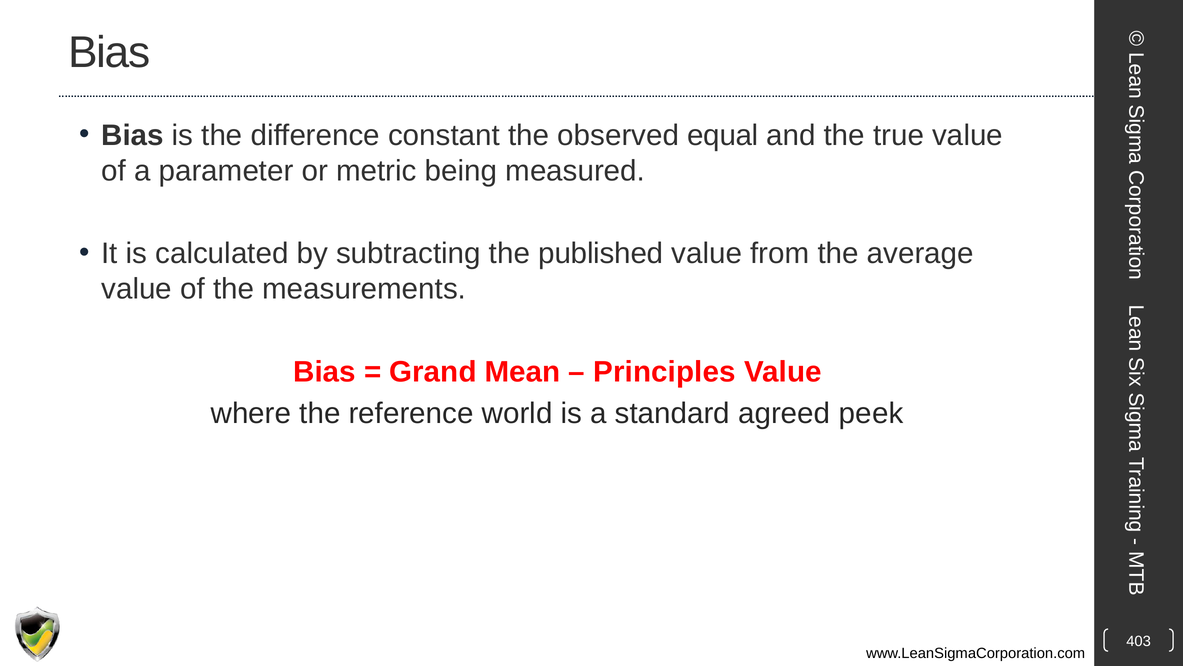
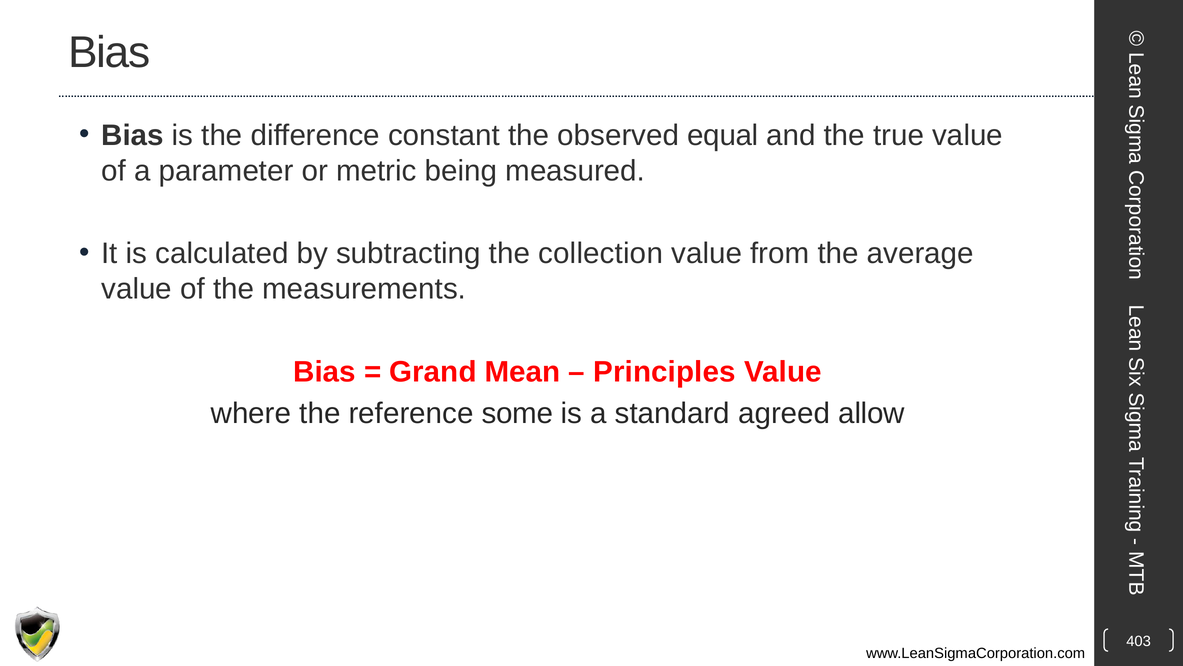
published: published -> collection
world: world -> some
peek: peek -> allow
